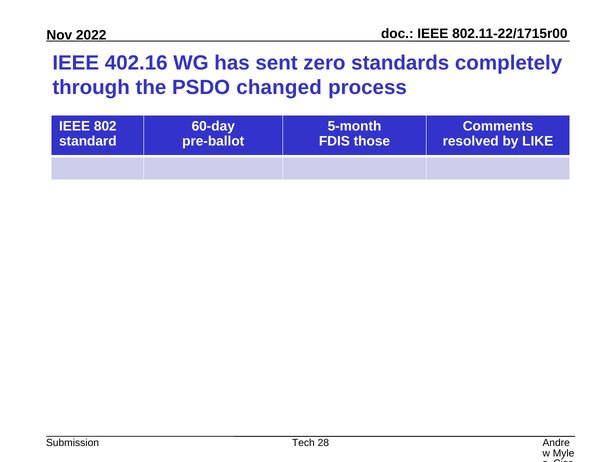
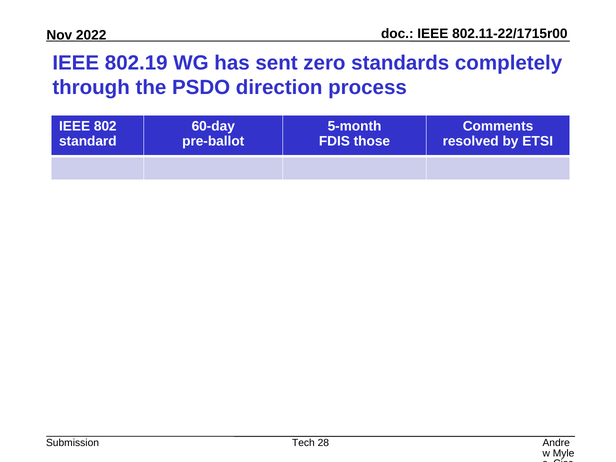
402.16: 402.16 -> 802.19
changed: changed -> direction
LIKE: LIKE -> ETSI
